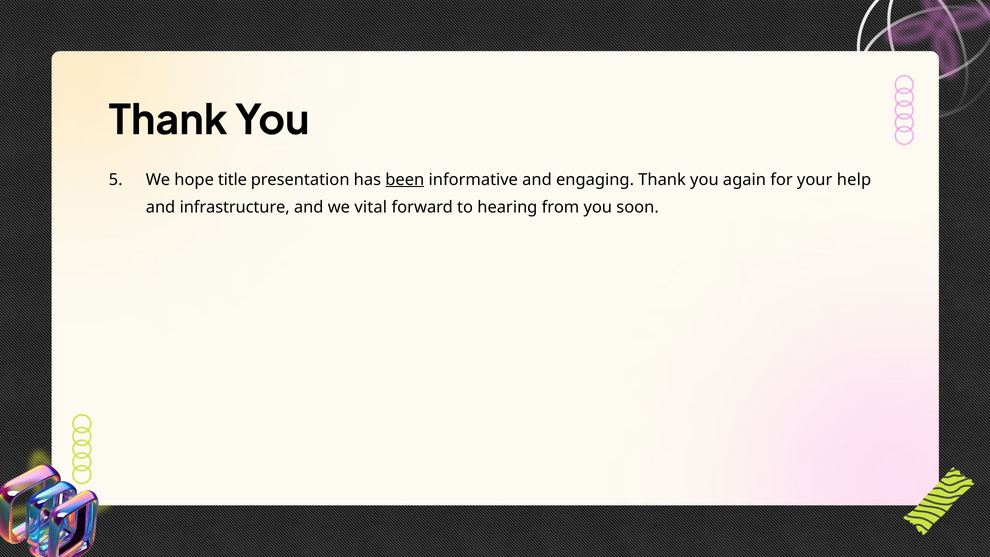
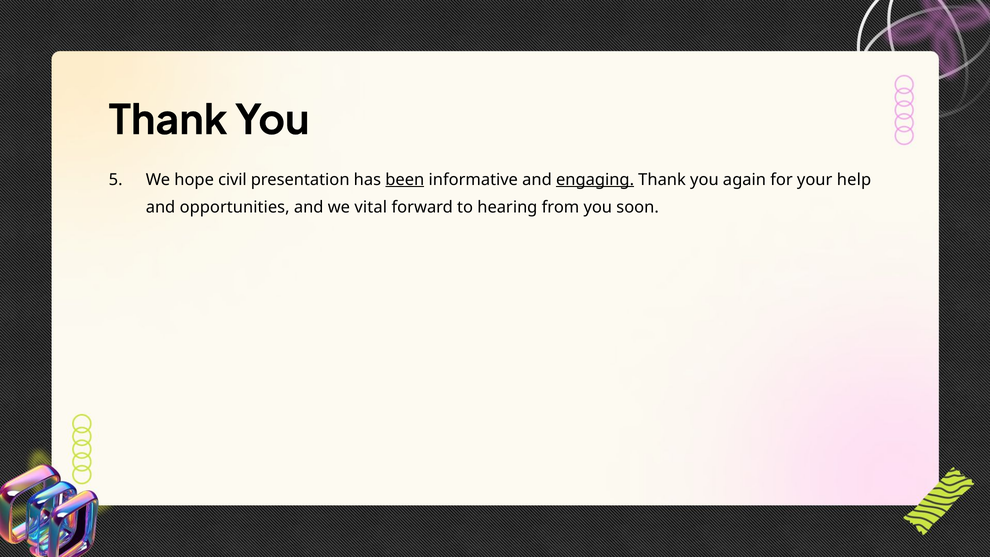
title: title -> civil
engaging underline: none -> present
infrastructure: infrastructure -> opportunities
